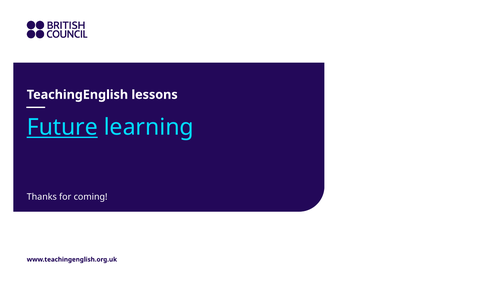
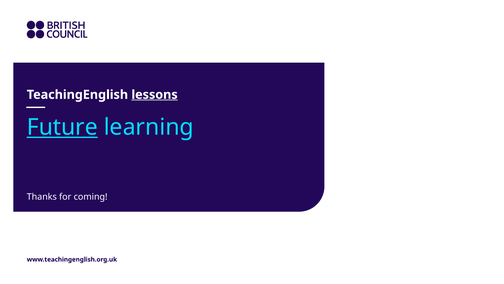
lessons underline: none -> present
